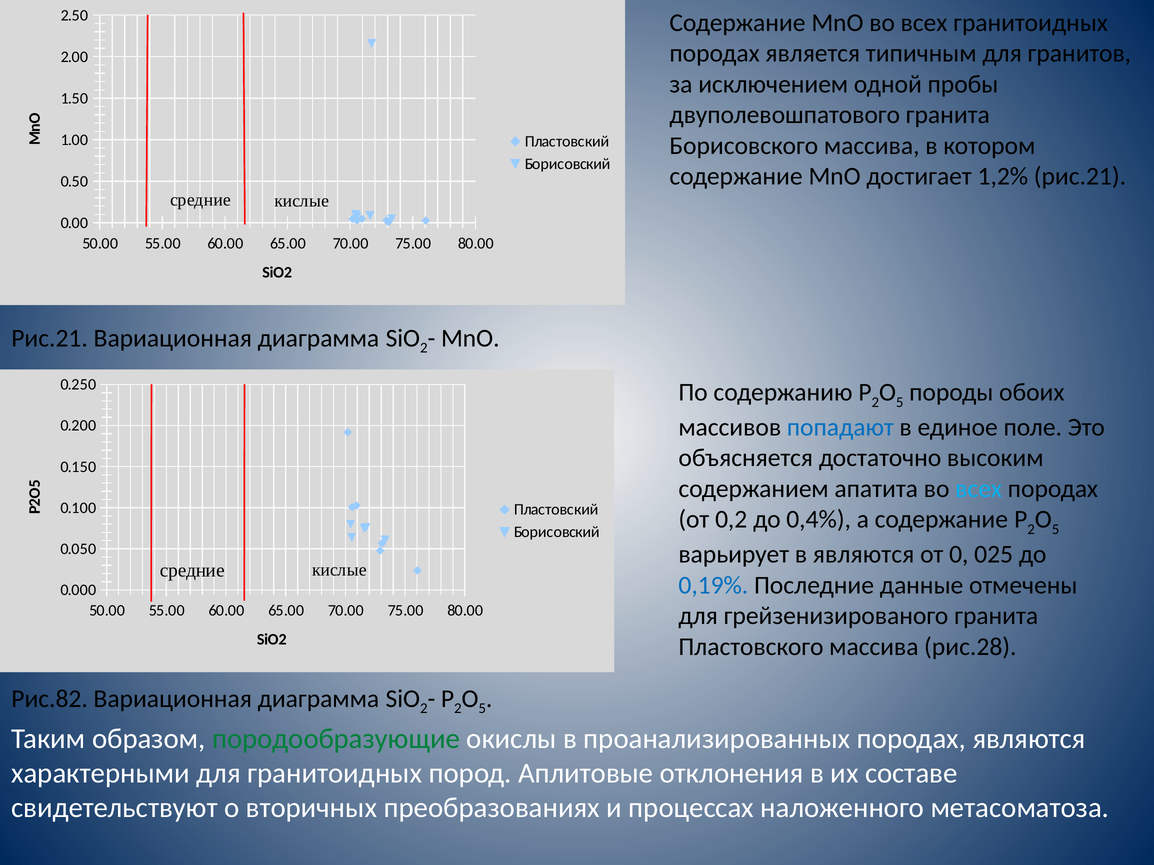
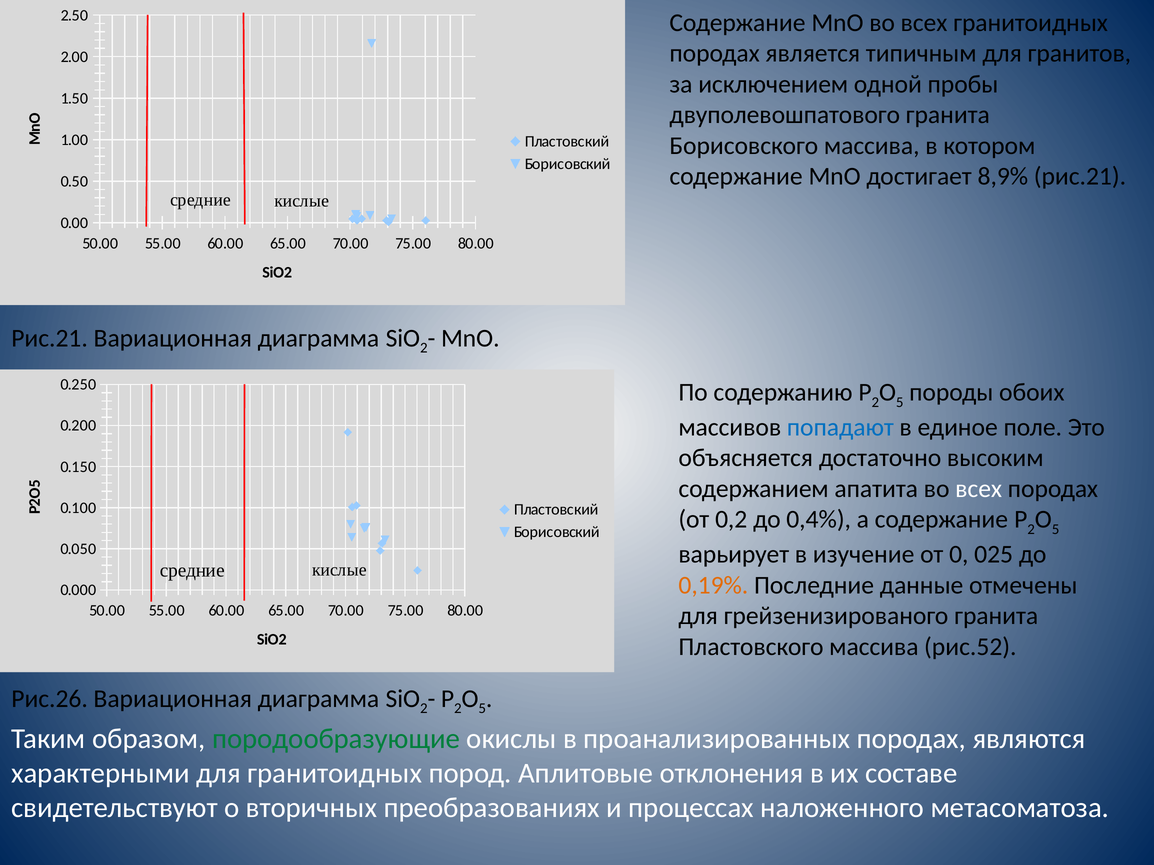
1,2%: 1,2% -> 8,9%
всех at (979, 489) colour: light blue -> white
в являются: являются -> изучение
0,19% colour: blue -> orange
рис.28: рис.28 -> рис.52
Рис.82: Рис.82 -> Рис.26
